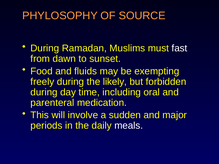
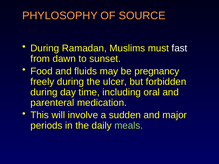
exempting: exempting -> pregnancy
likely: likely -> ulcer
meals colour: white -> light green
